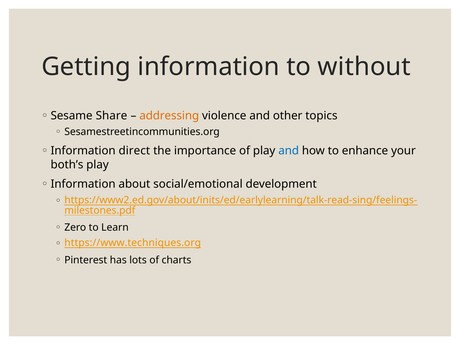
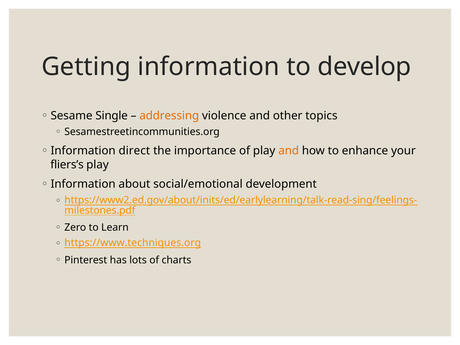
without: without -> develop
Share: Share -> Single
and at (289, 151) colour: blue -> orange
both’s: both’s -> fliers’s
